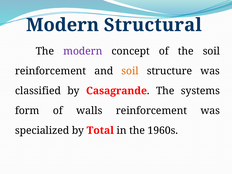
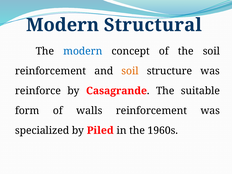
modern at (83, 51) colour: purple -> blue
classified: classified -> reinforce
systems: systems -> suitable
Total: Total -> Piled
